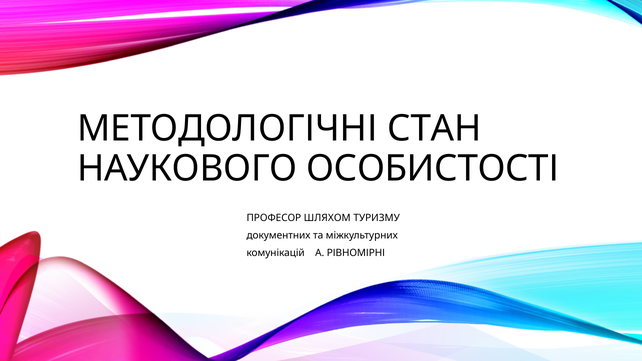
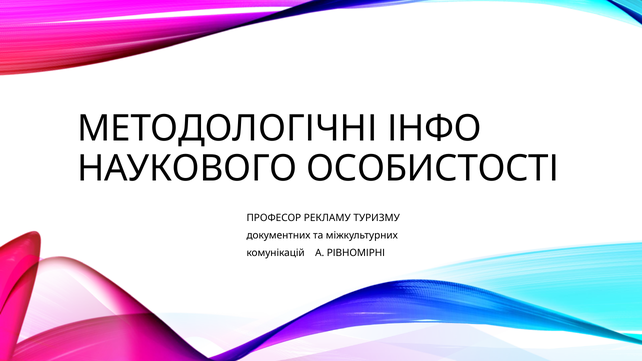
СТАН: СТАН -> ІНФО
ШЛЯХОМ: ШЛЯХОМ -> РЕКЛАМУ
